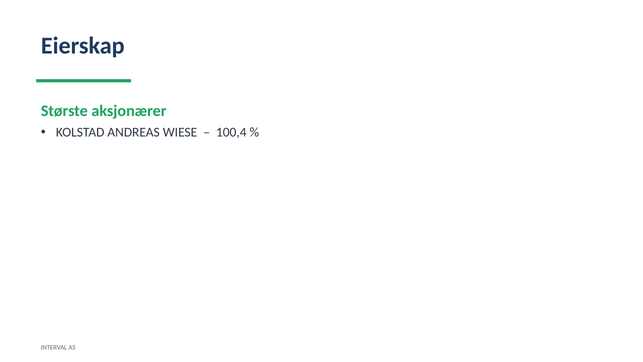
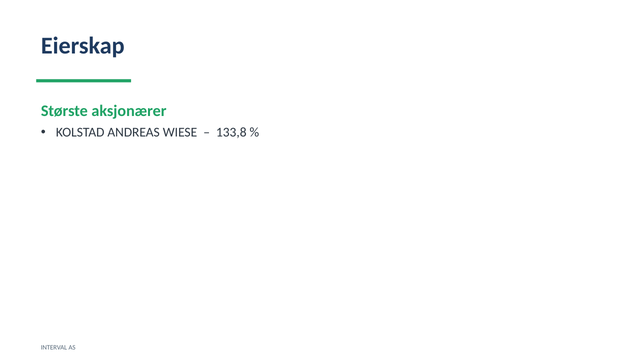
100,4: 100,4 -> 133,8
